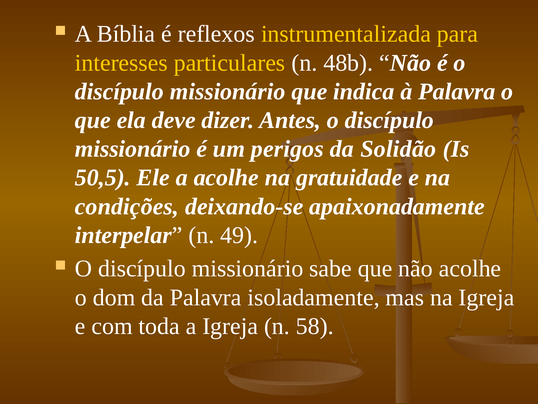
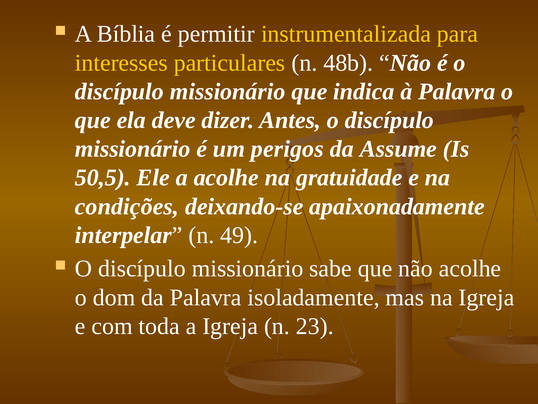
reflexos: reflexos -> permitir
Solidão: Solidão -> Assume
58: 58 -> 23
